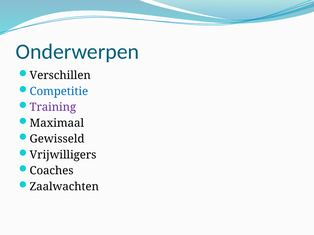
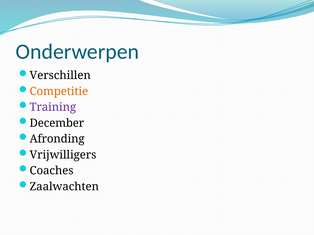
Competitie colour: blue -> orange
Maximaal: Maximaal -> December
Gewisseld: Gewisseld -> Afronding
